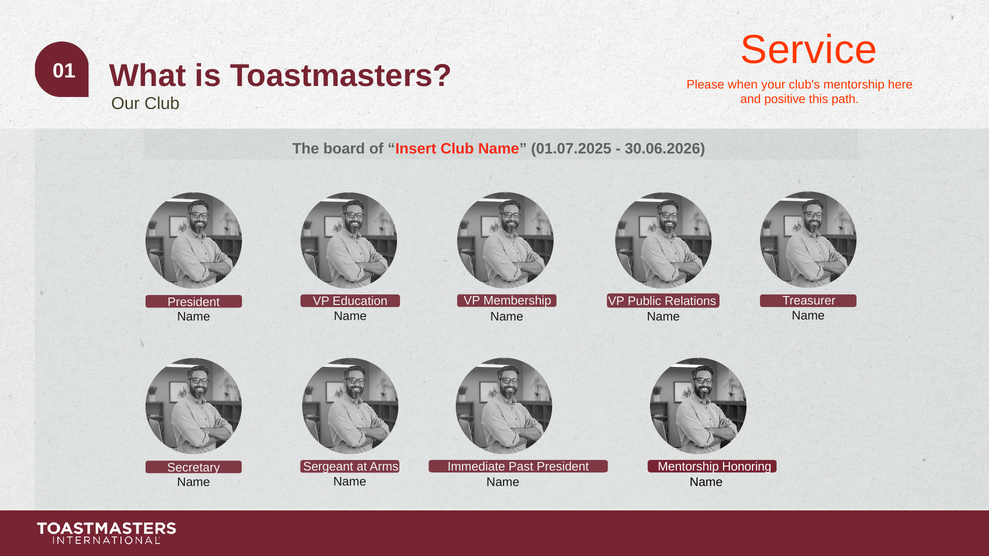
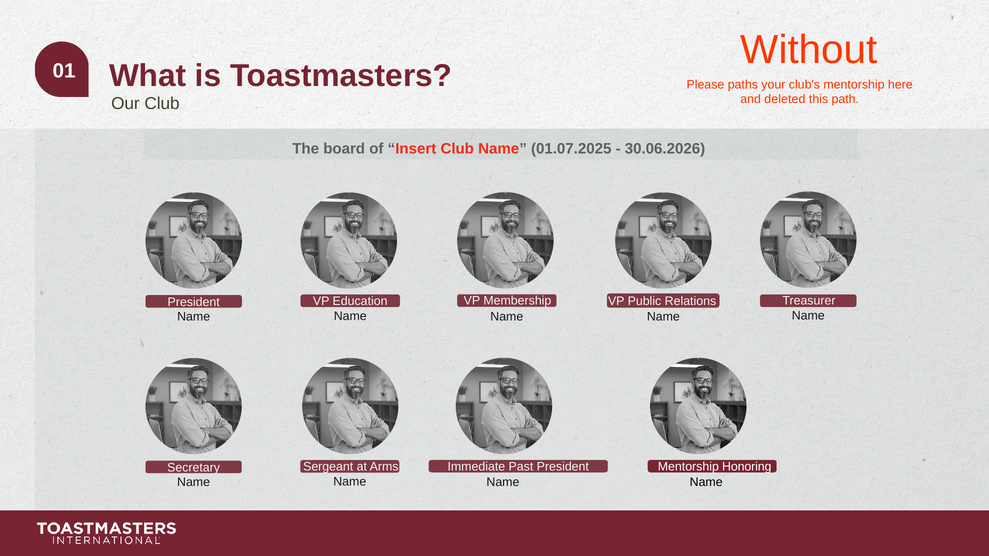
Service: Service -> Without
when: when -> paths
positive: positive -> deleted
